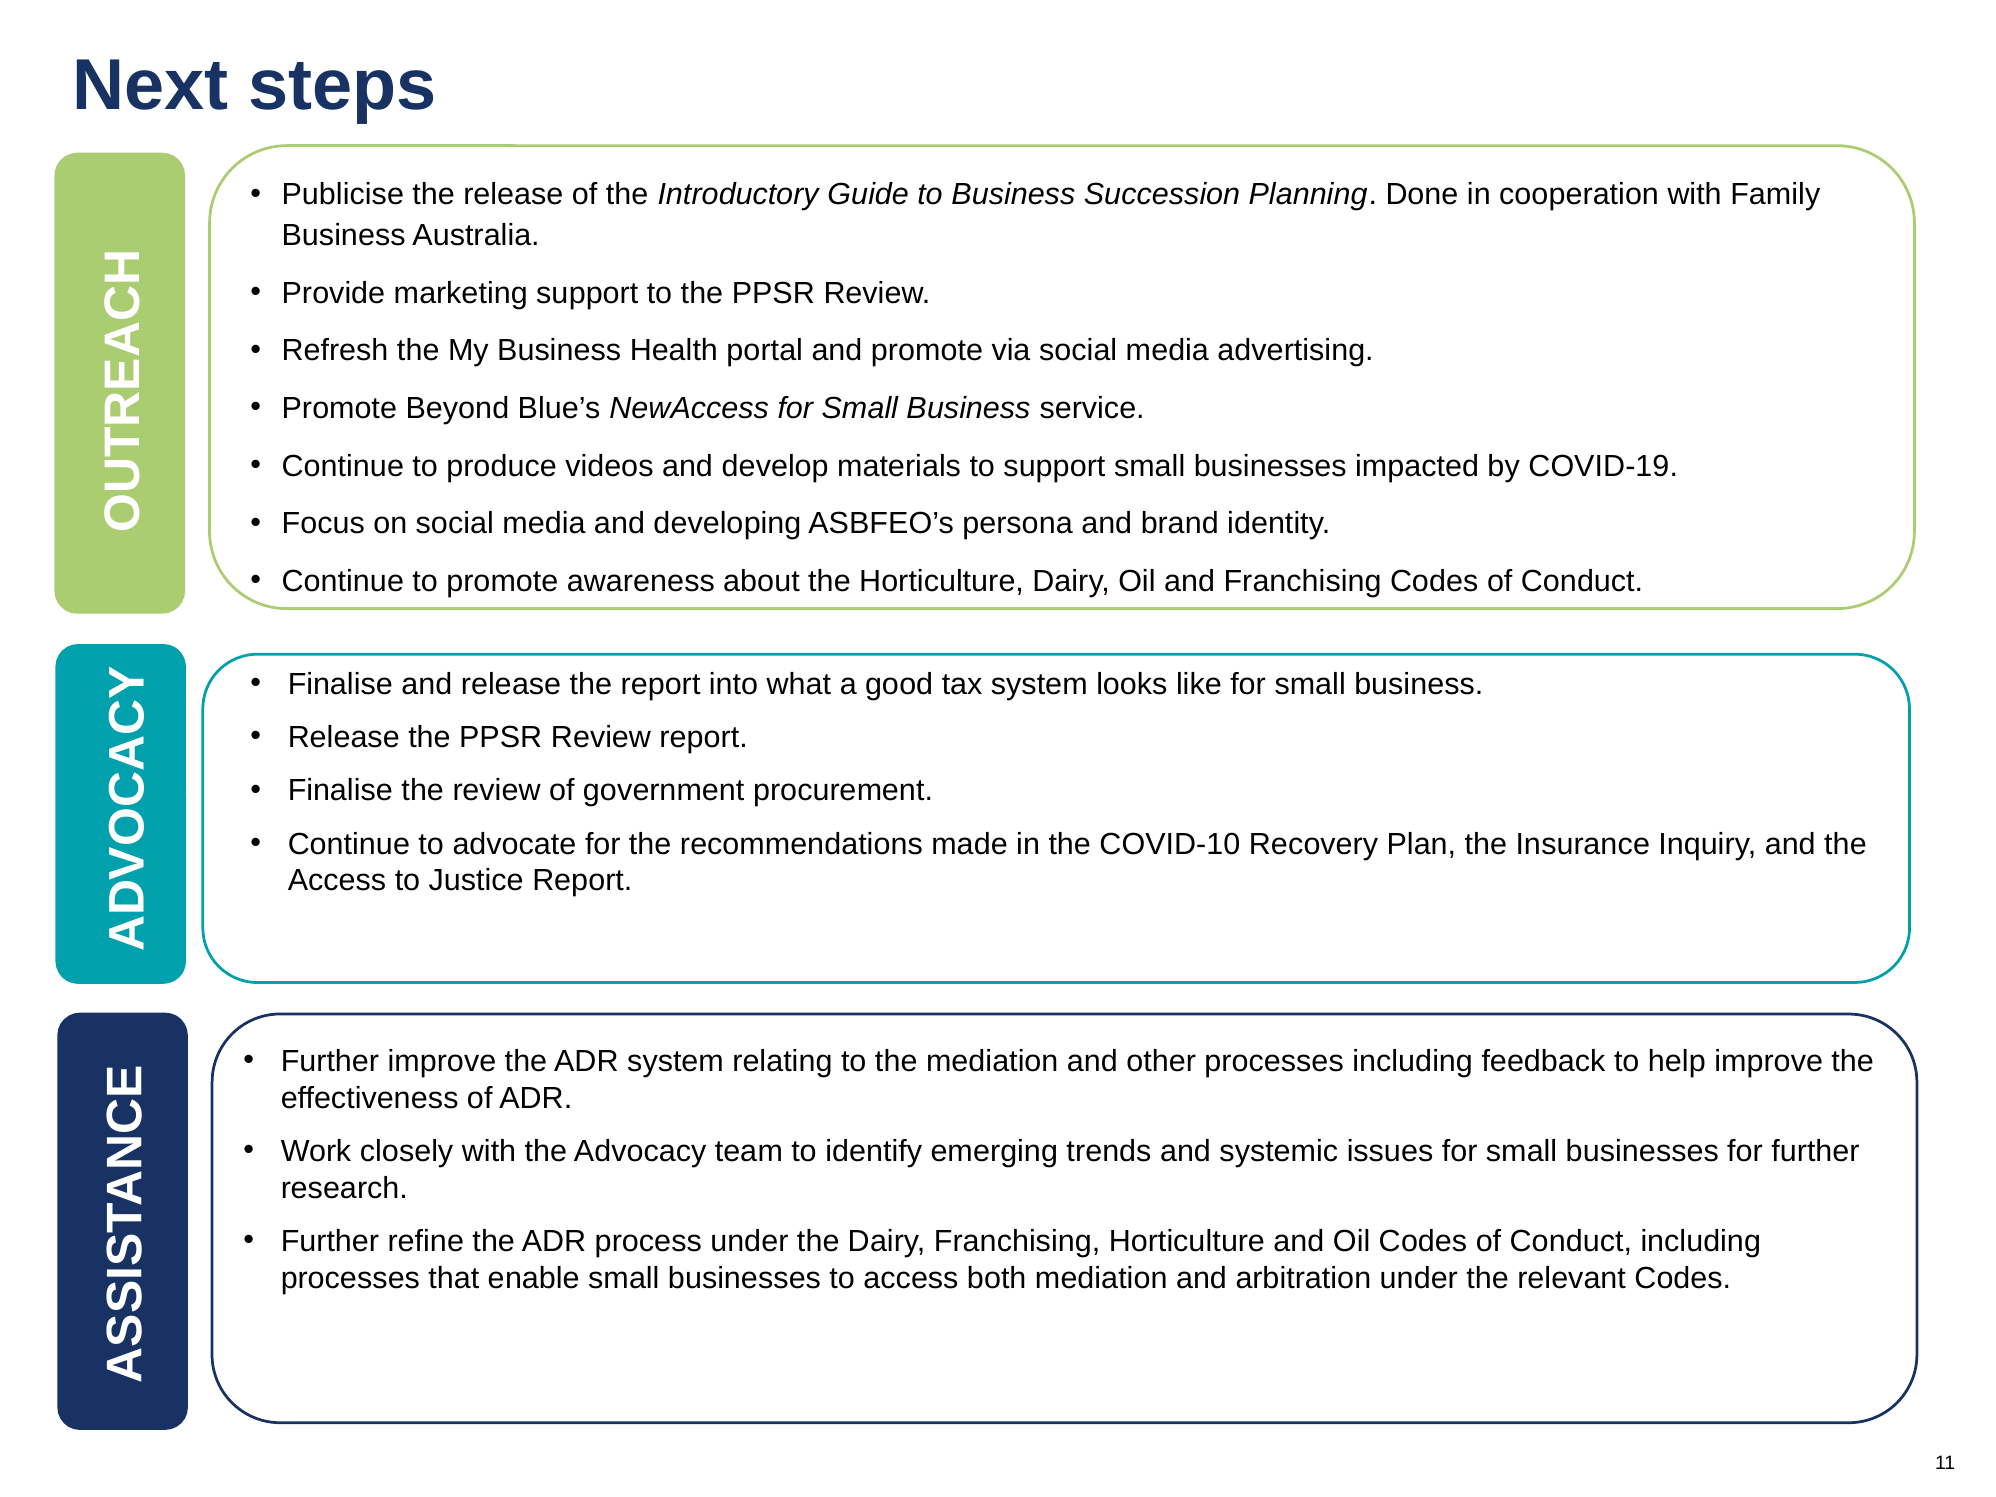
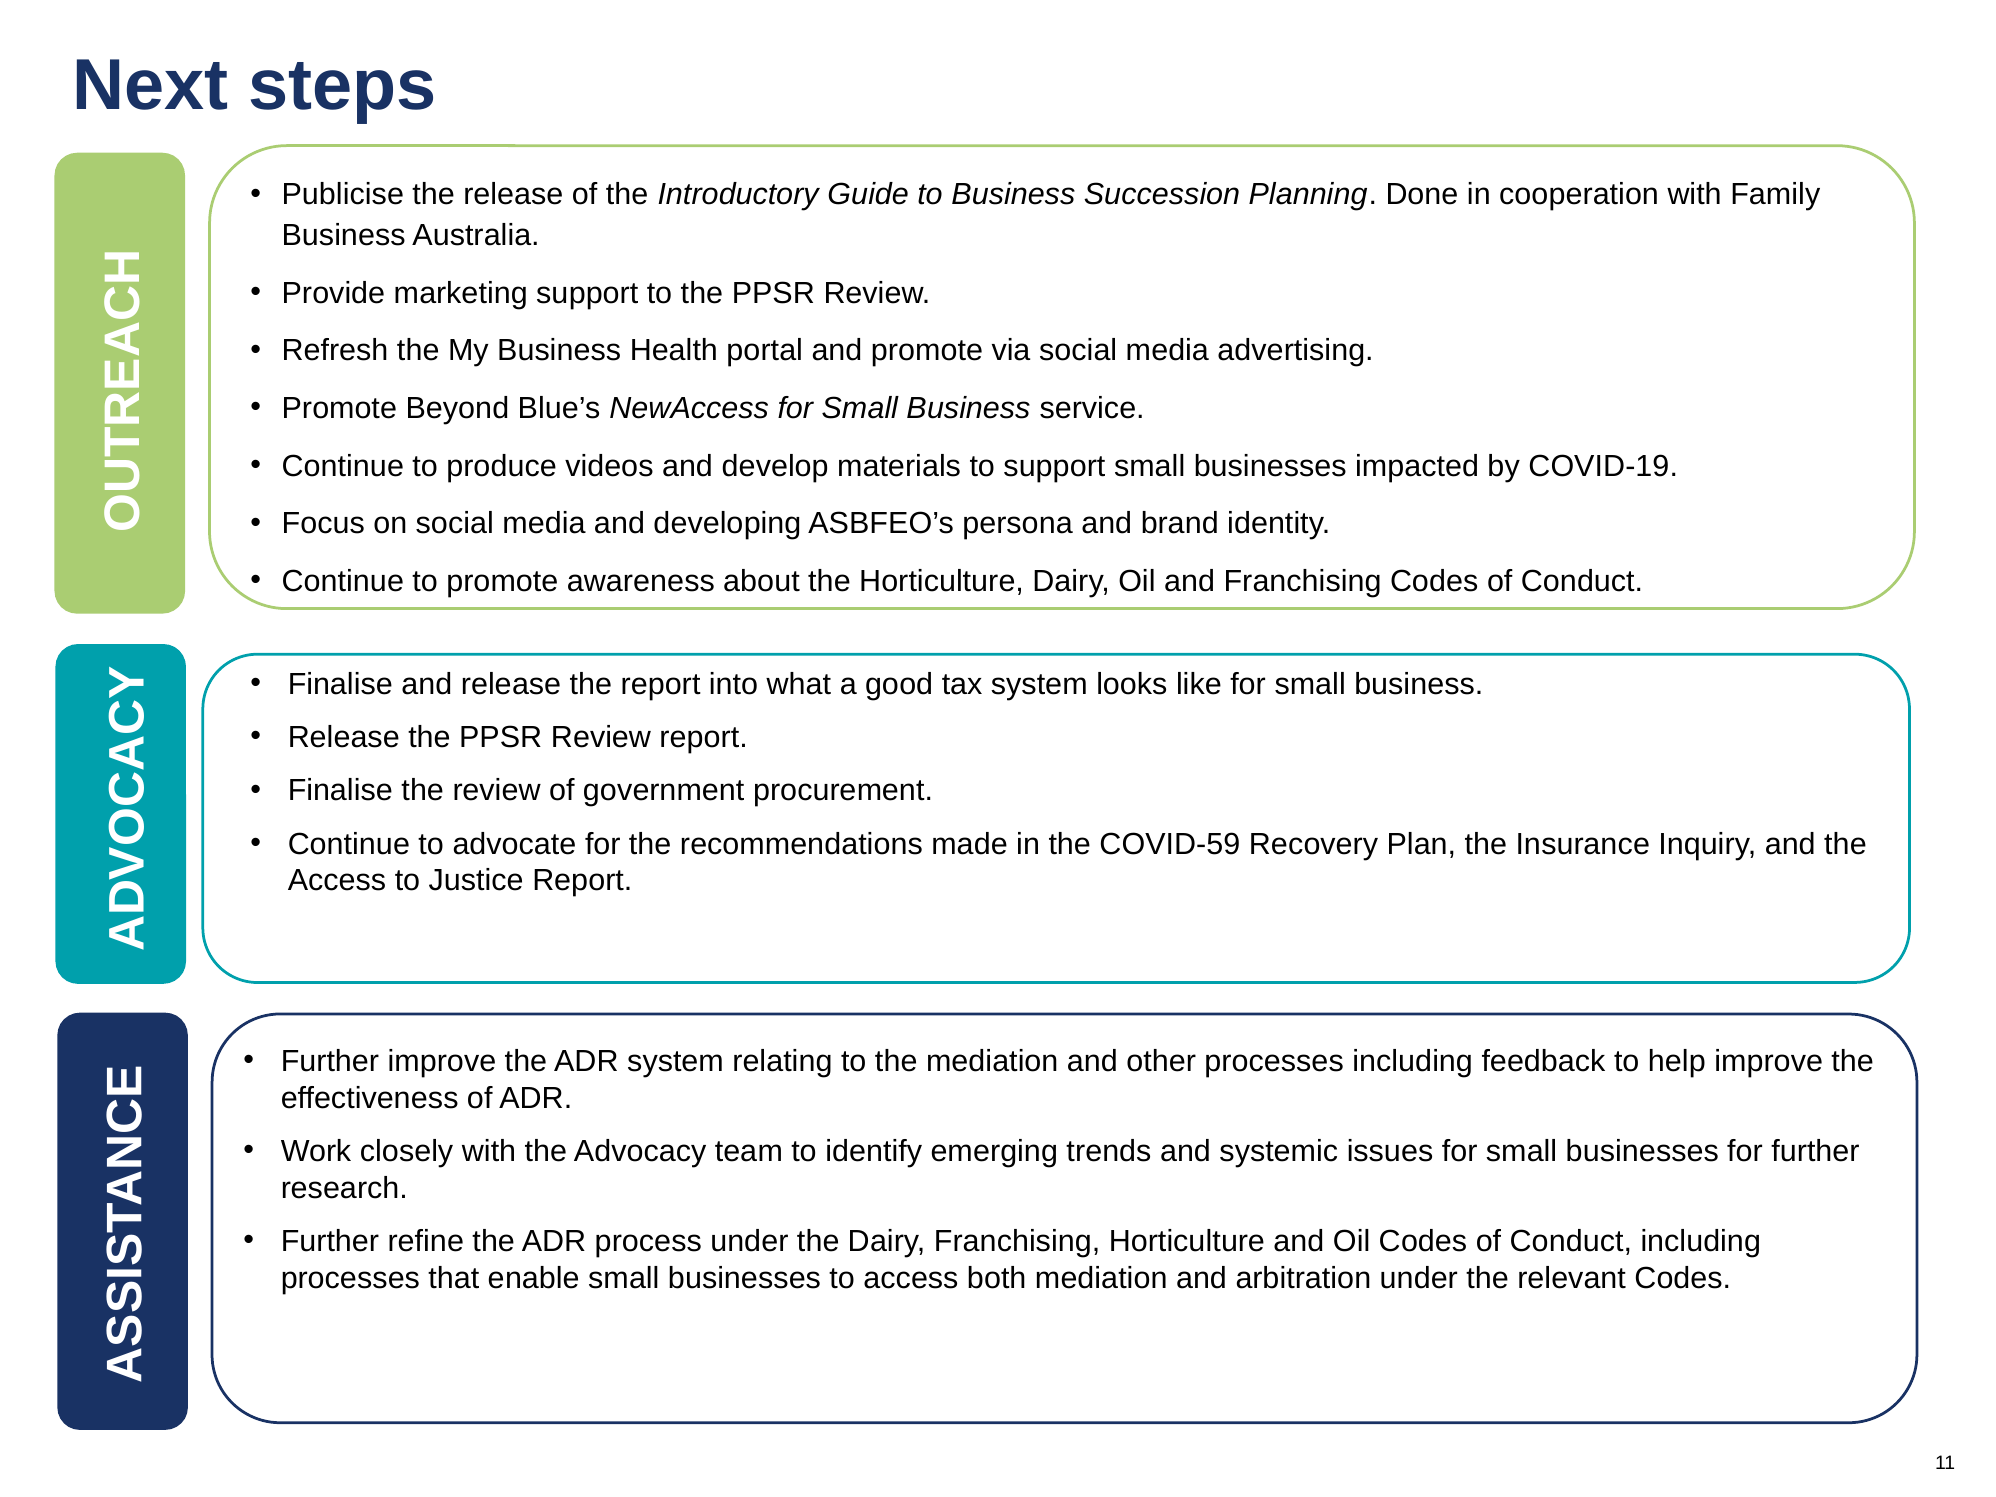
COVID-10: COVID-10 -> COVID-59
